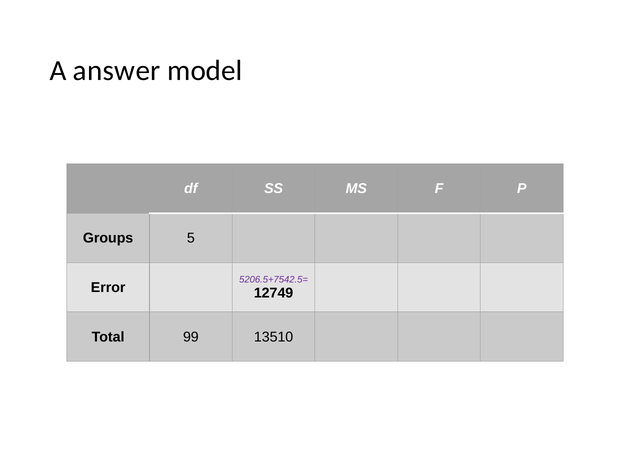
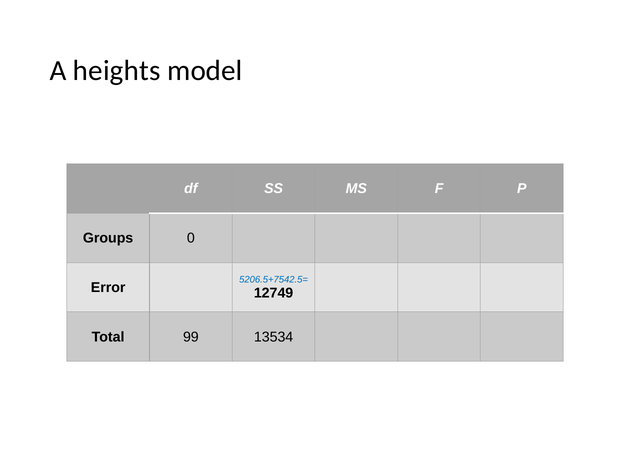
answer: answer -> heights
5: 5 -> 0
5206.5+7542.5= colour: purple -> blue
13510: 13510 -> 13534
